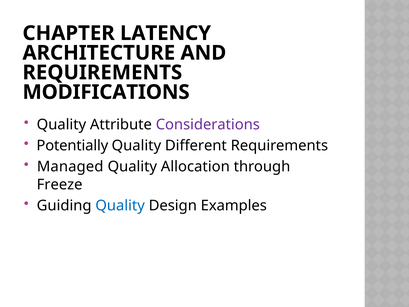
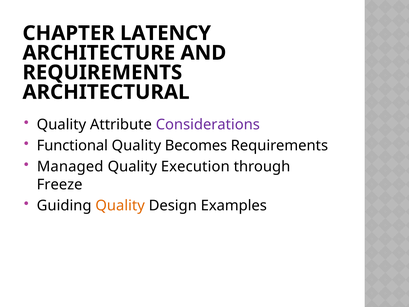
MODIFICATIONS: MODIFICATIONS -> ARCHITECTURAL
Potentially: Potentially -> Functional
Different: Different -> Becomes
Allocation: Allocation -> Execution
Quality at (120, 205) colour: blue -> orange
